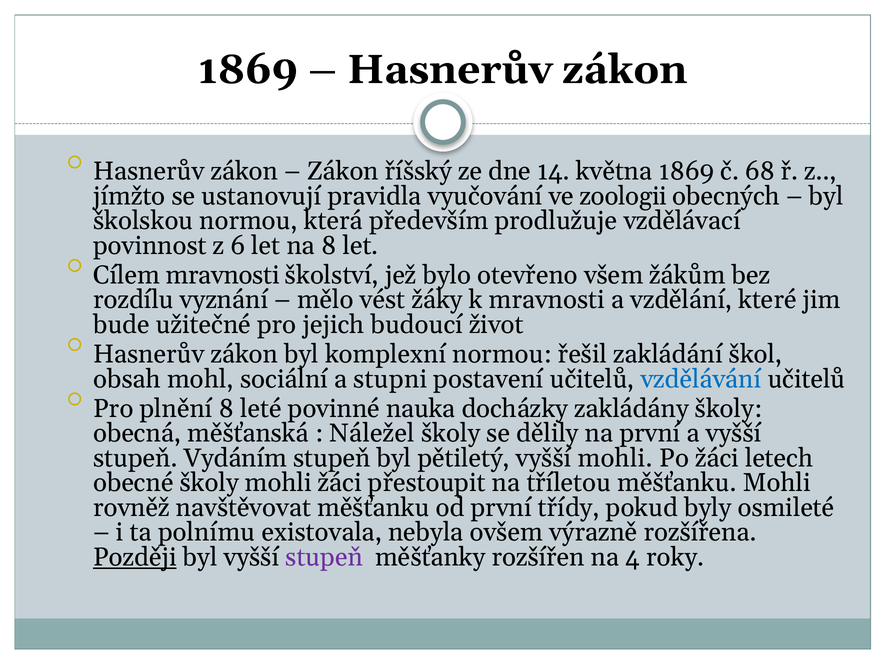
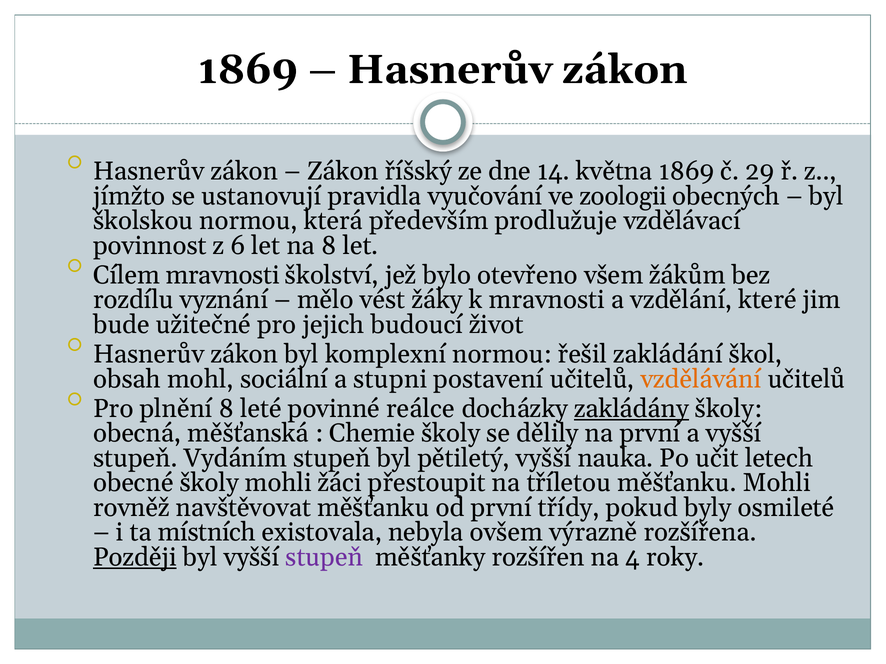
68: 68 -> 29
vzdělávání colour: blue -> orange
nauka: nauka -> reálce
zakládány underline: none -> present
Náležel: Náležel -> Chemie
vyšší mohli: mohli -> nauka
Po žáci: žáci -> učit
polnímu: polnímu -> místních
